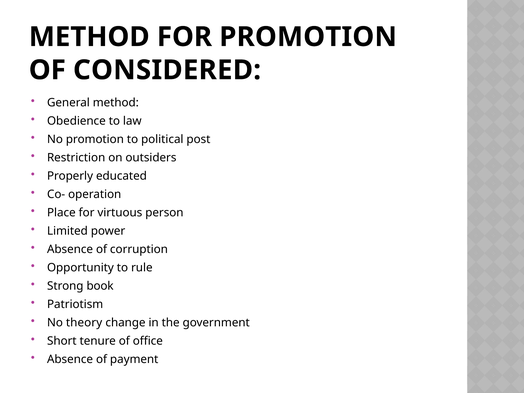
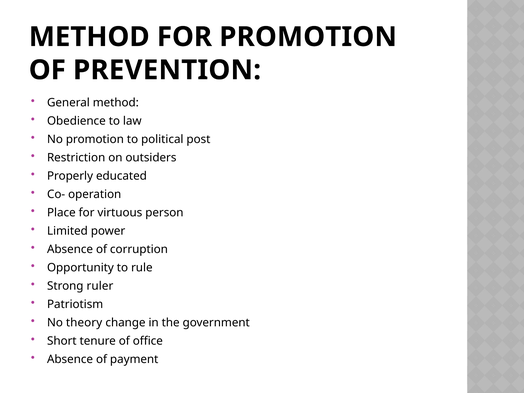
CONSIDERED: CONSIDERED -> PREVENTION
book: book -> ruler
